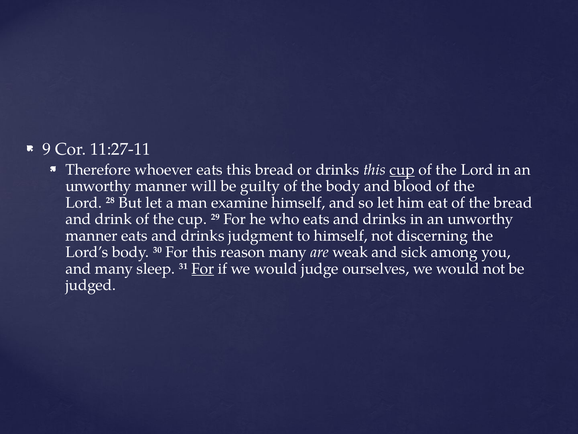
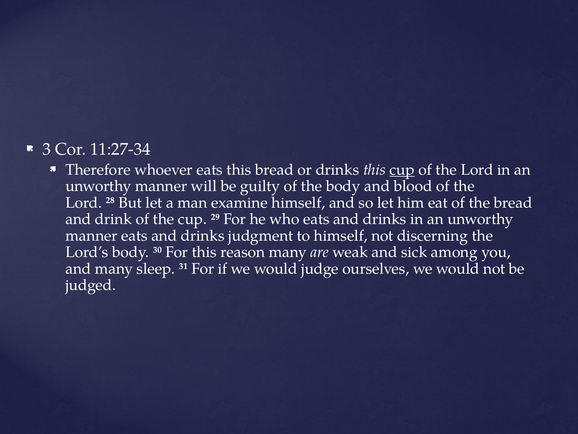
9: 9 -> 3
11:27-11: 11:27-11 -> 11:27-34
For at (203, 268) underline: present -> none
